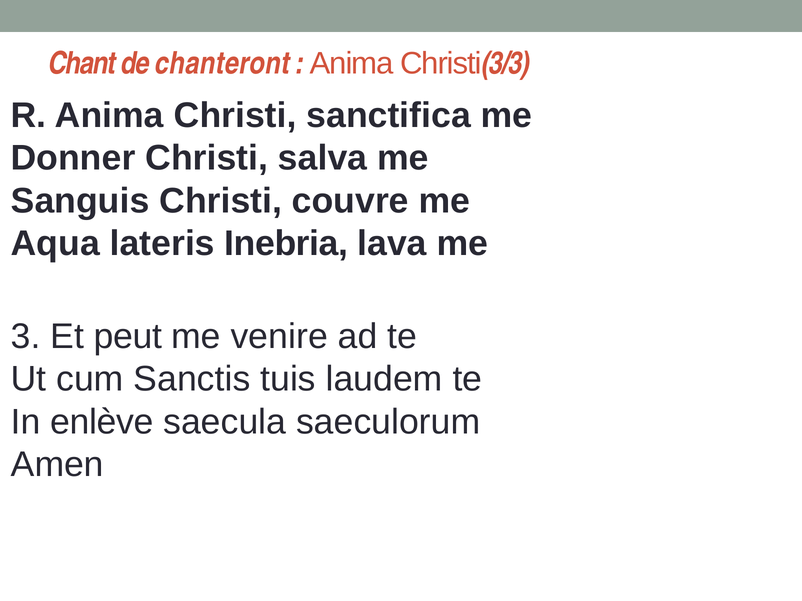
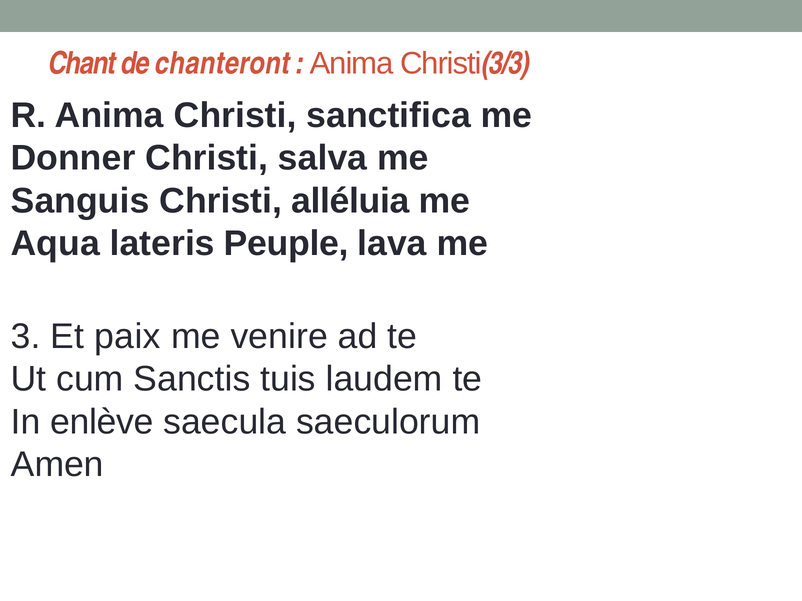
couvre: couvre -> alléluia
Inebria: Inebria -> Peuple
peut: peut -> paix
